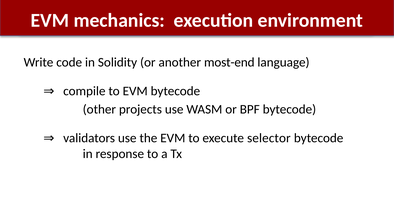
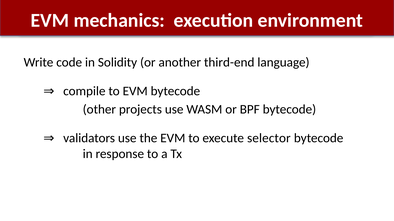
most-end: most-end -> third-end
